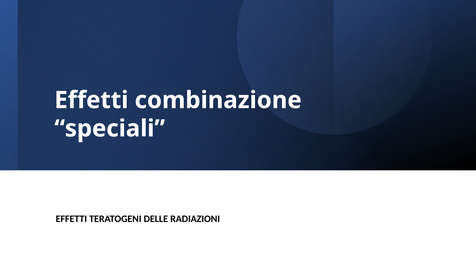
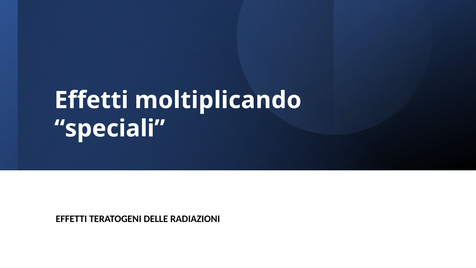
combinazione: combinazione -> moltiplicando
